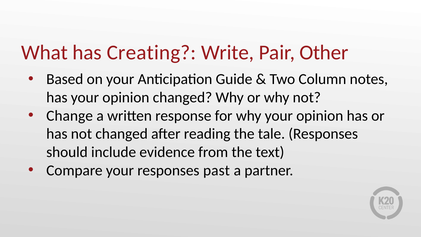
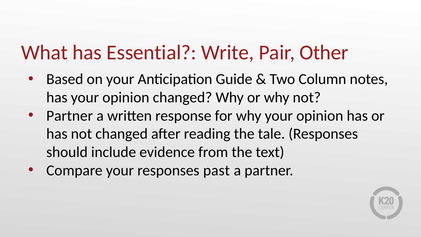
Creating: Creating -> Essential
Change at (70, 116): Change -> Partner
